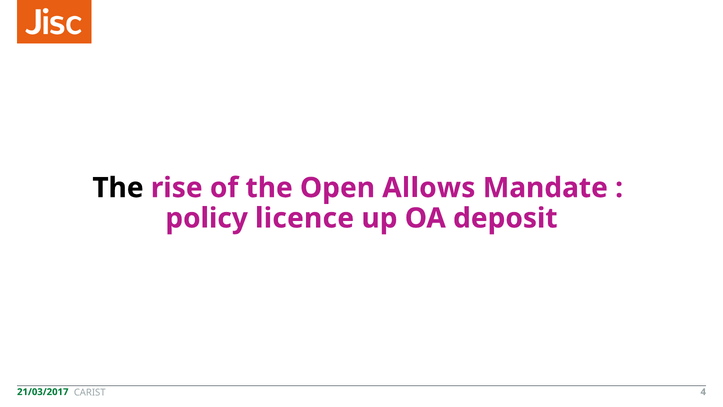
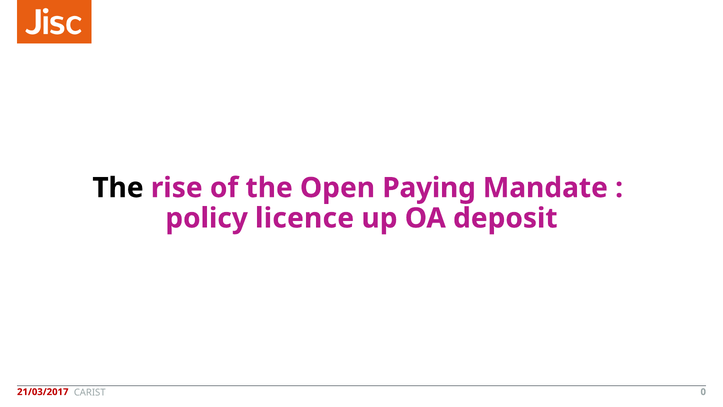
Allows: Allows -> Paying
21/03/2017 colour: green -> red
4: 4 -> 0
